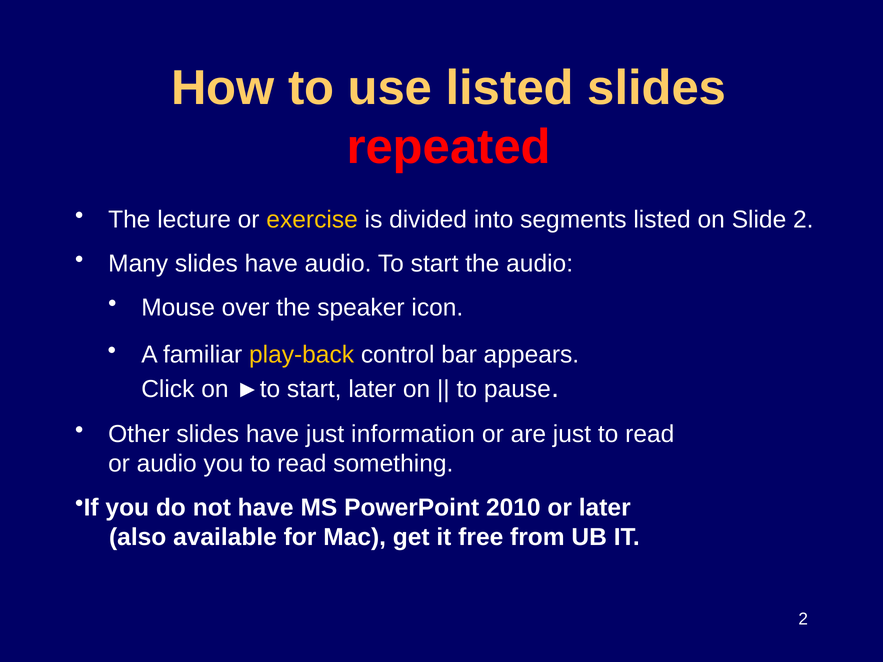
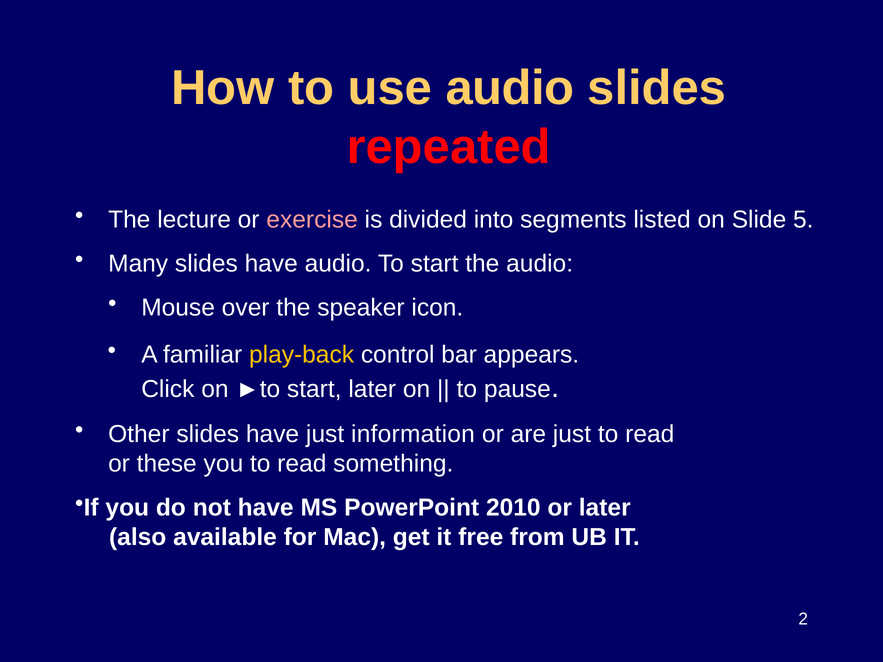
use listed: listed -> audio
exercise colour: yellow -> pink
Slide 2: 2 -> 5
or audio: audio -> these
